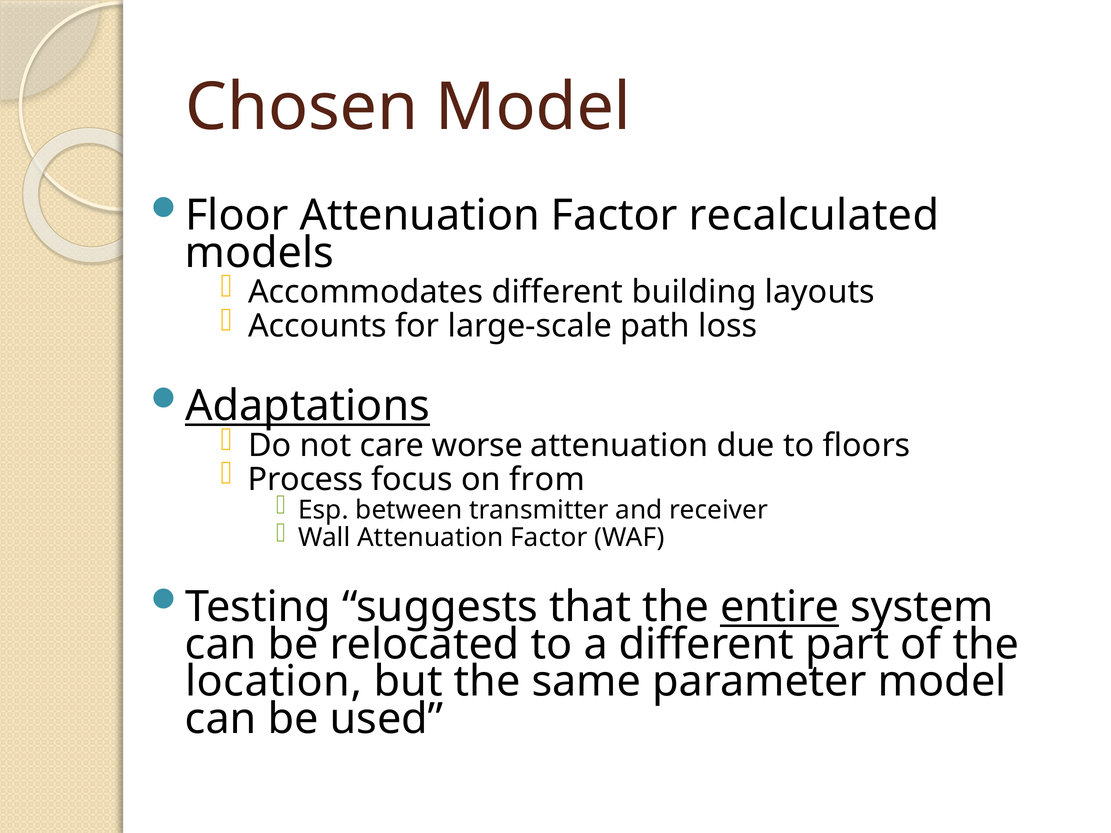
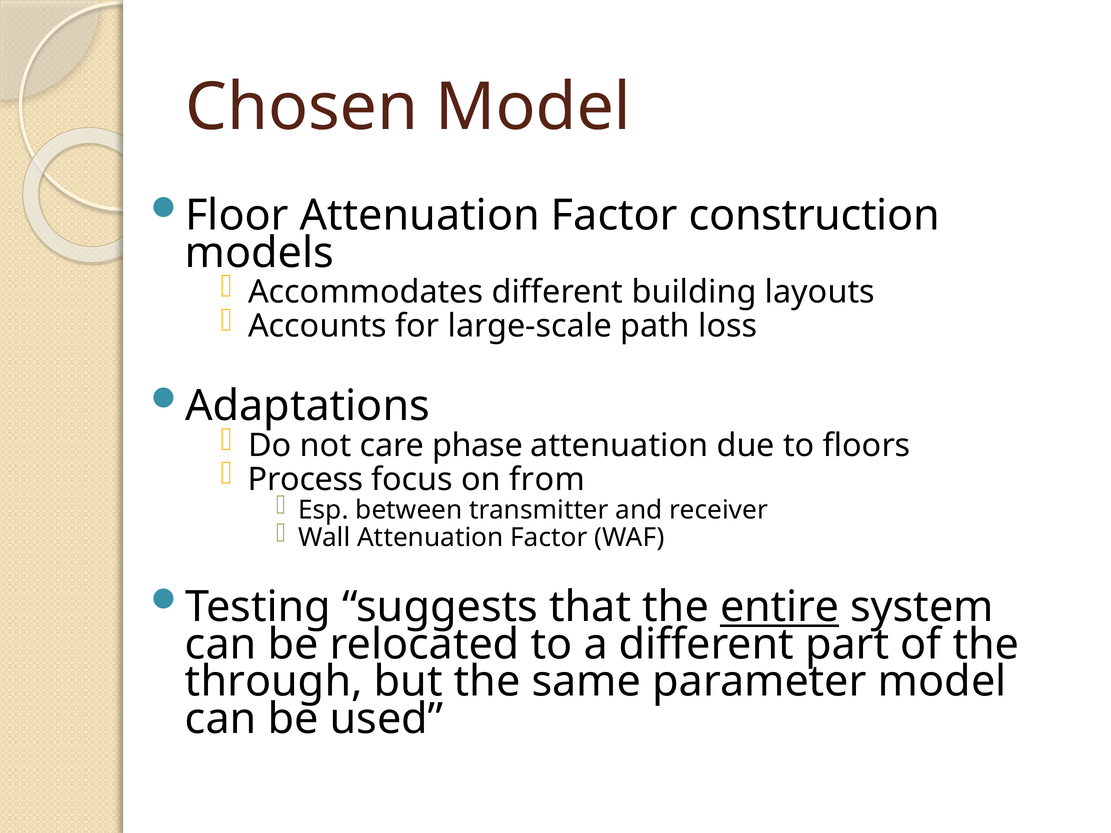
recalculated: recalculated -> construction
Adaptations underline: present -> none
worse: worse -> phase
location: location -> through
